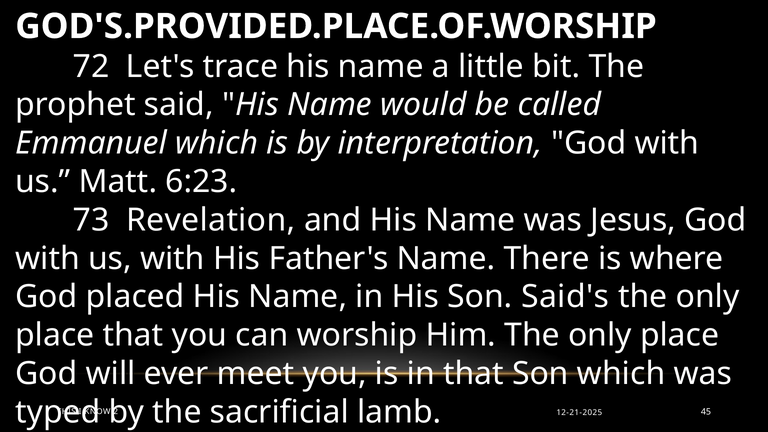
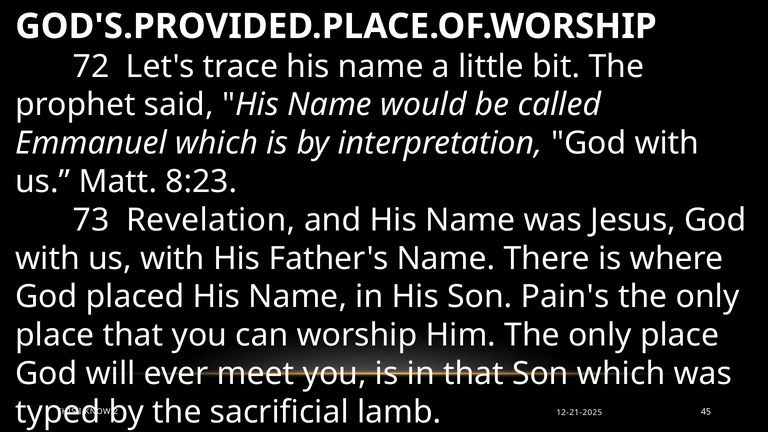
6:23: 6:23 -> 8:23
Said's: Said's -> Pain's
